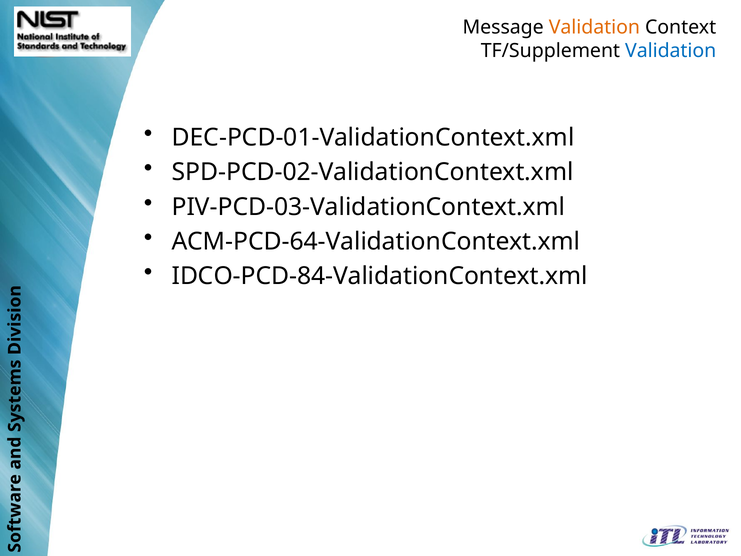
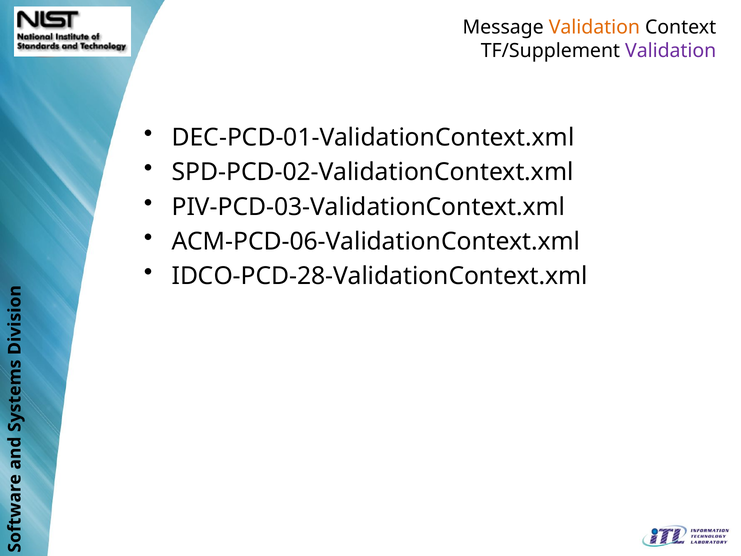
Validation at (671, 51) colour: blue -> purple
ACM-PCD-64-ValidationContext.xml: ACM-PCD-64-ValidationContext.xml -> ACM-PCD-06-ValidationContext.xml
IDCO-PCD-84-ValidationContext.xml: IDCO-PCD-84-ValidationContext.xml -> IDCO-PCD-28-ValidationContext.xml
